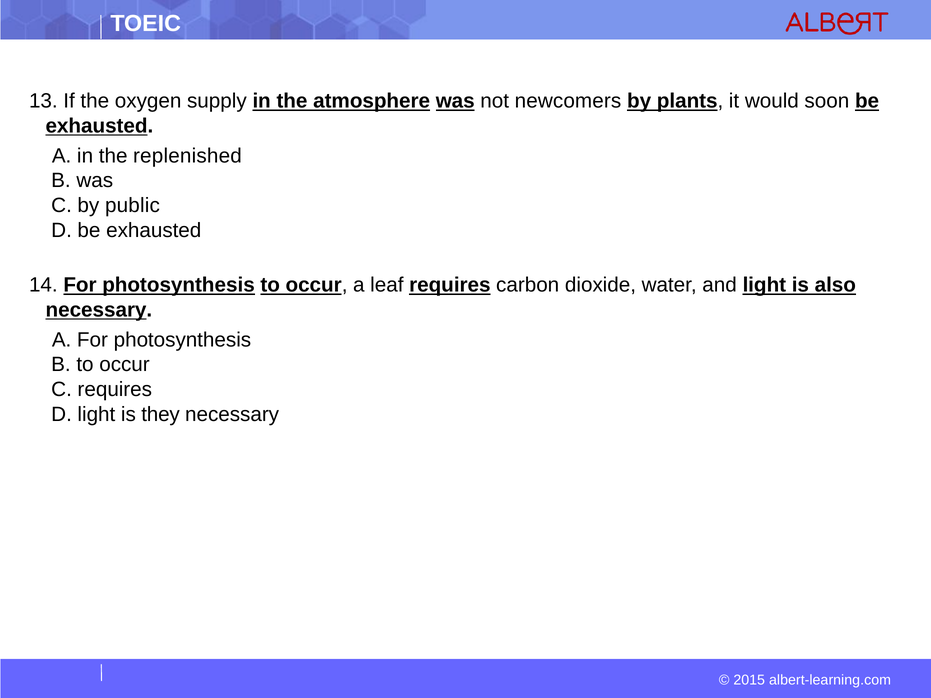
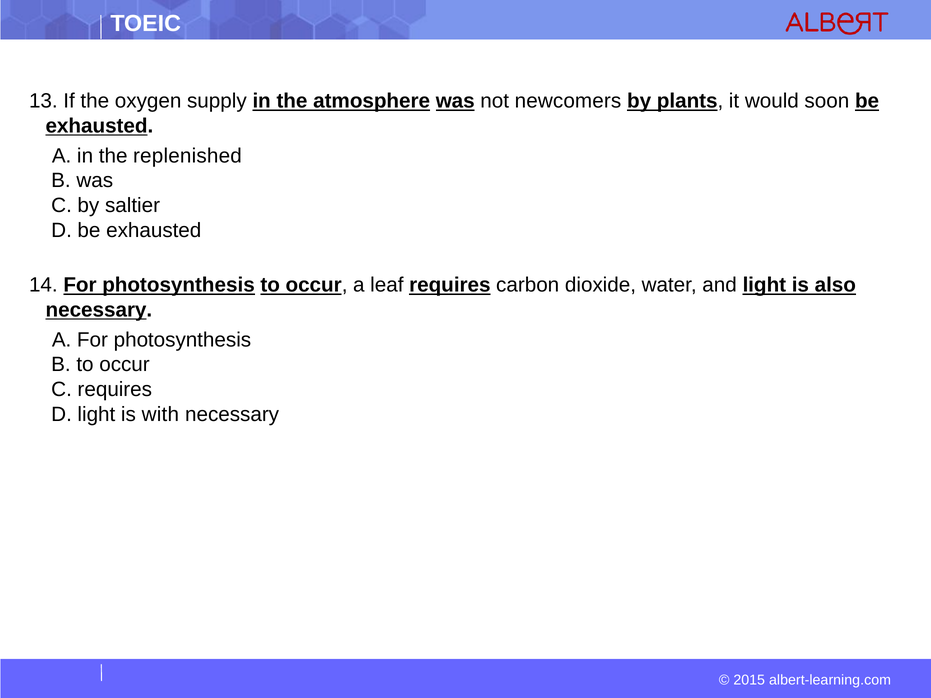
public: public -> saltier
they: they -> with
